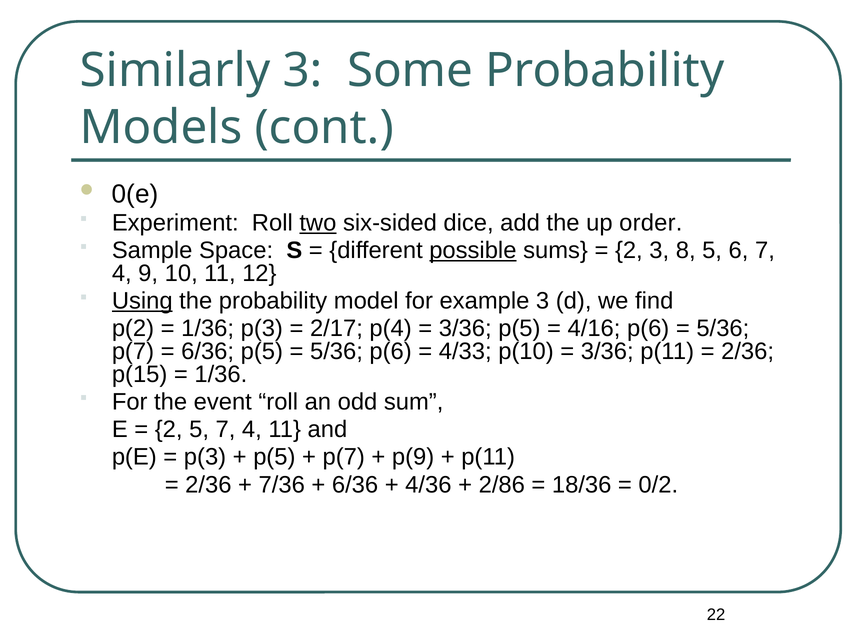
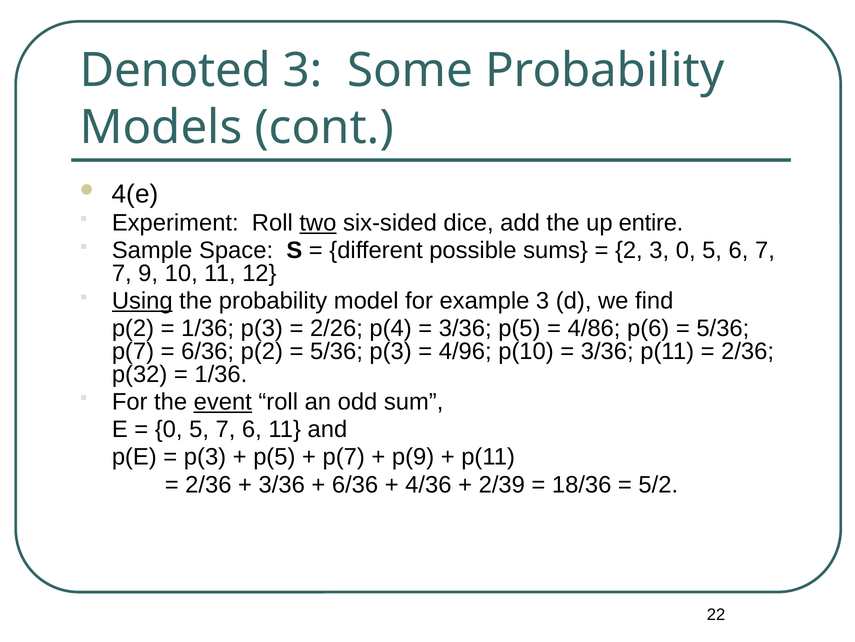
Similarly: Similarly -> Denoted
0(e: 0(e -> 4(e
order: order -> entire
possible underline: present -> none
3 8: 8 -> 0
4 at (122, 273): 4 -> 7
2/17: 2/17 -> 2/26
4/16: 4/16 -> 4/86
6/36 p(5: p(5 -> p(2
5/36 p(6: p(6 -> p(3
4/33: 4/33 -> 4/96
p(15: p(15 -> p(32
event underline: none -> present
2 at (169, 429): 2 -> 0
5 7 4: 4 -> 6
7/36 at (282, 484): 7/36 -> 3/36
2/86: 2/86 -> 2/39
0/2: 0/2 -> 5/2
